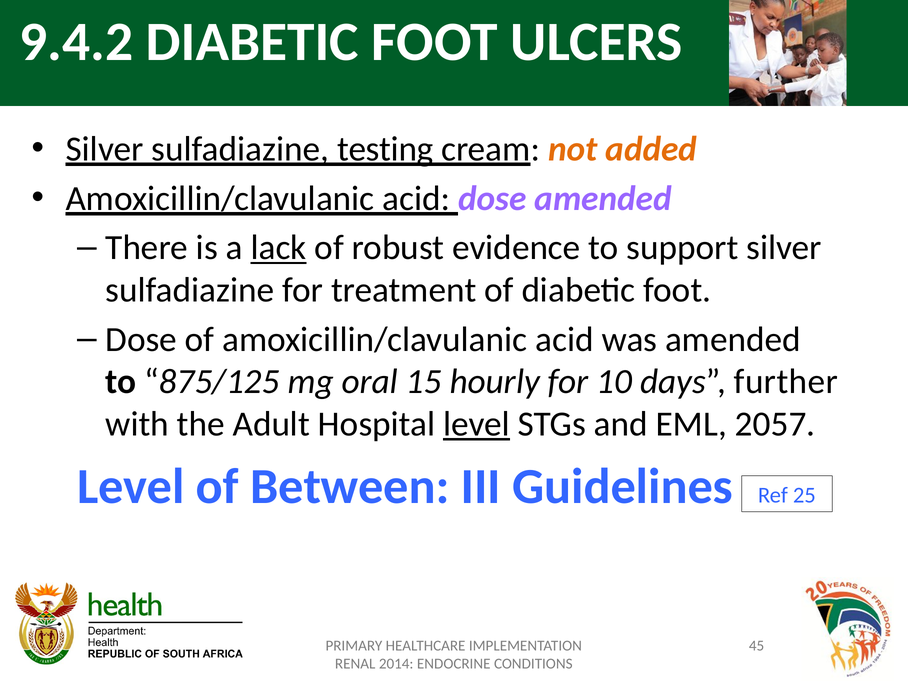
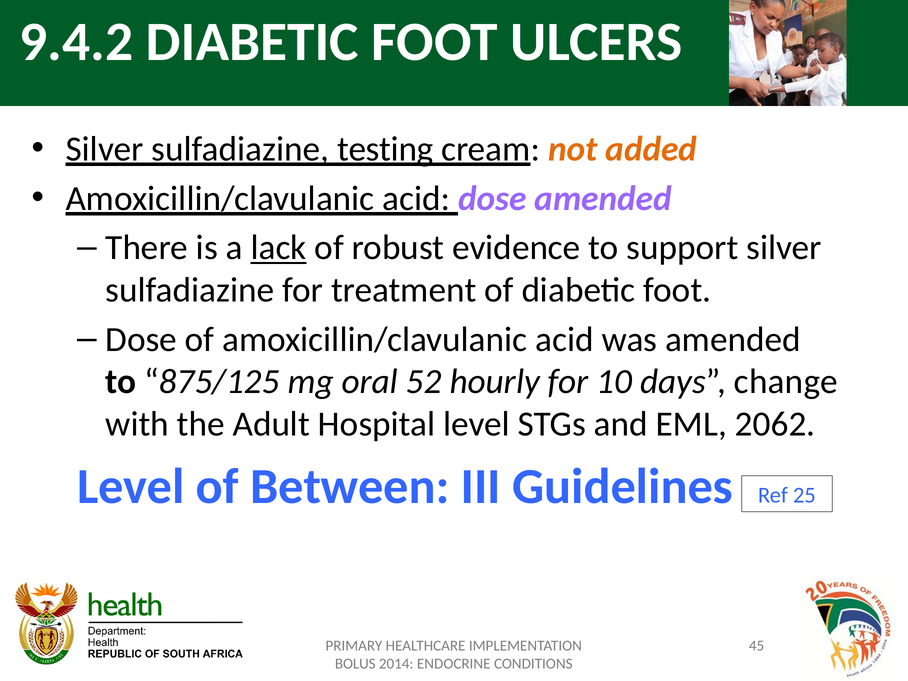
15: 15 -> 52
further: further -> change
level at (477, 424) underline: present -> none
2057: 2057 -> 2062
RENAL: RENAL -> BOLUS
